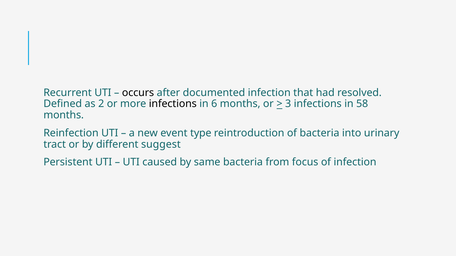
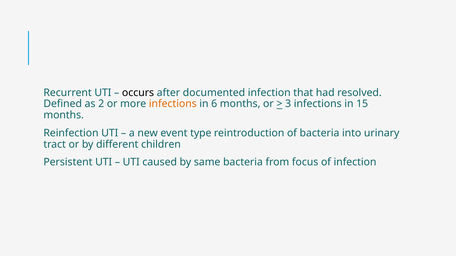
infections at (173, 104) colour: black -> orange
58: 58 -> 15
suggest: suggest -> children
